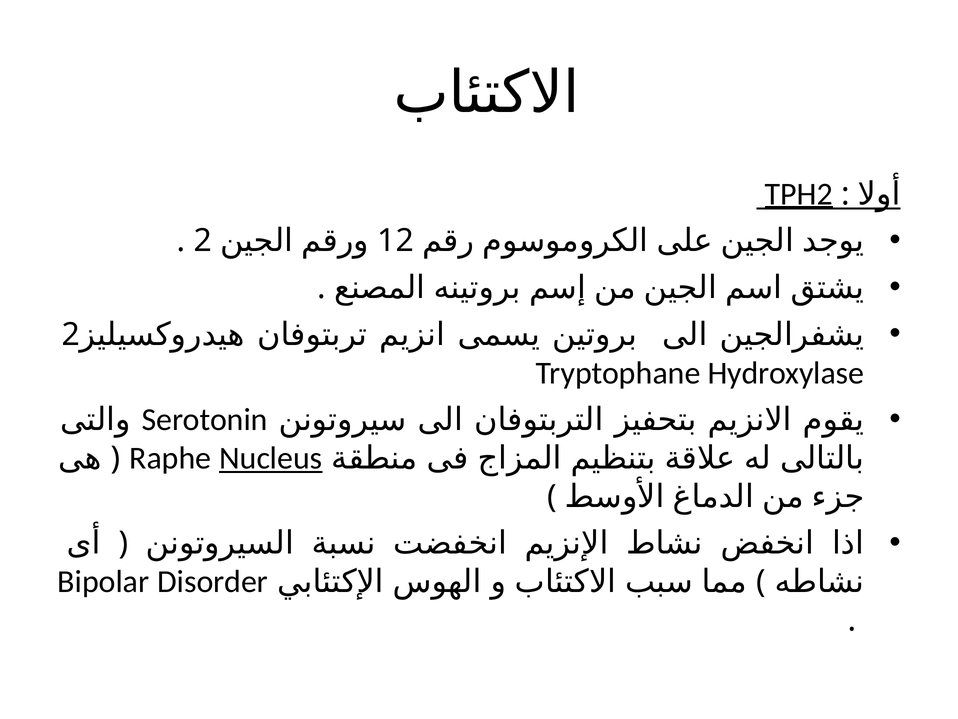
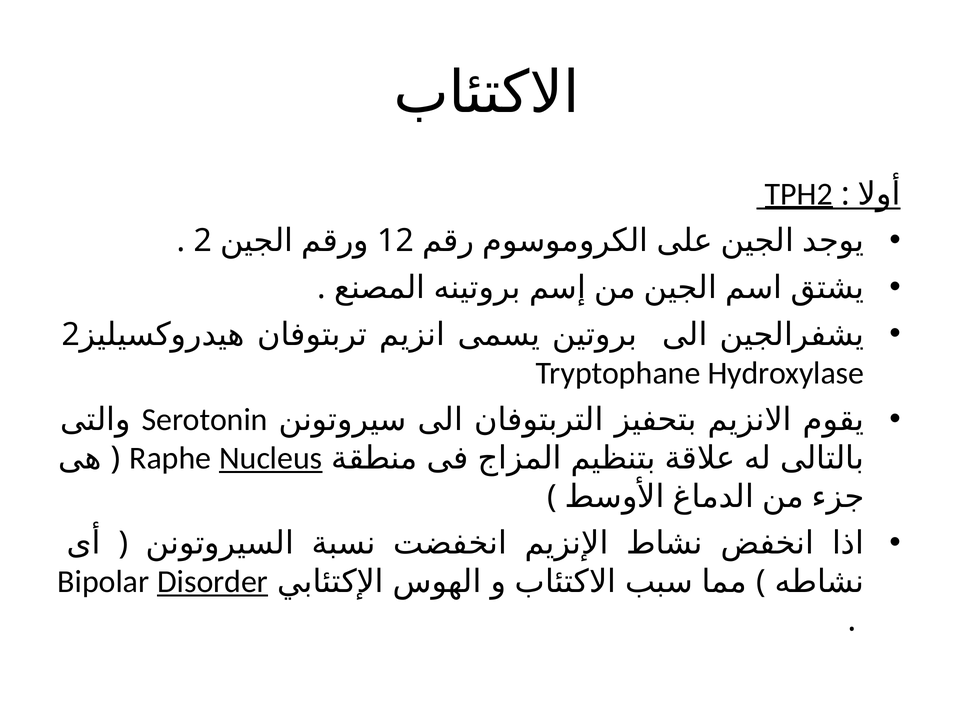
Disorder underline: none -> present
